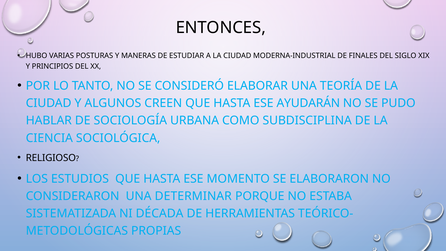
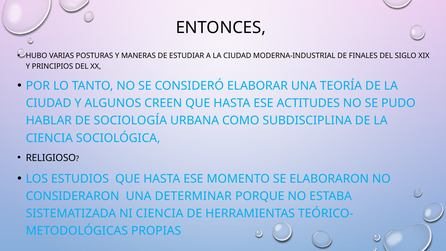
AYUDARÁN: AYUDARÁN -> ACTITUDES
NI DÉCADA: DÉCADA -> CIENCIA
